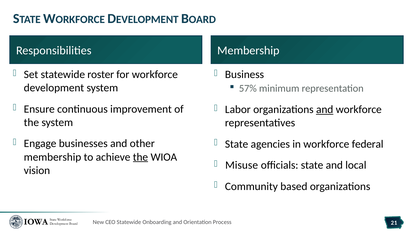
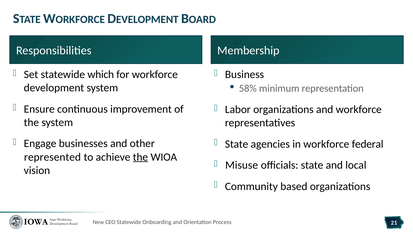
roster: roster -> which
57%: 57% -> 58%
and at (325, 110) underline: present -> none
membership at (53, 157): membership -> represented
